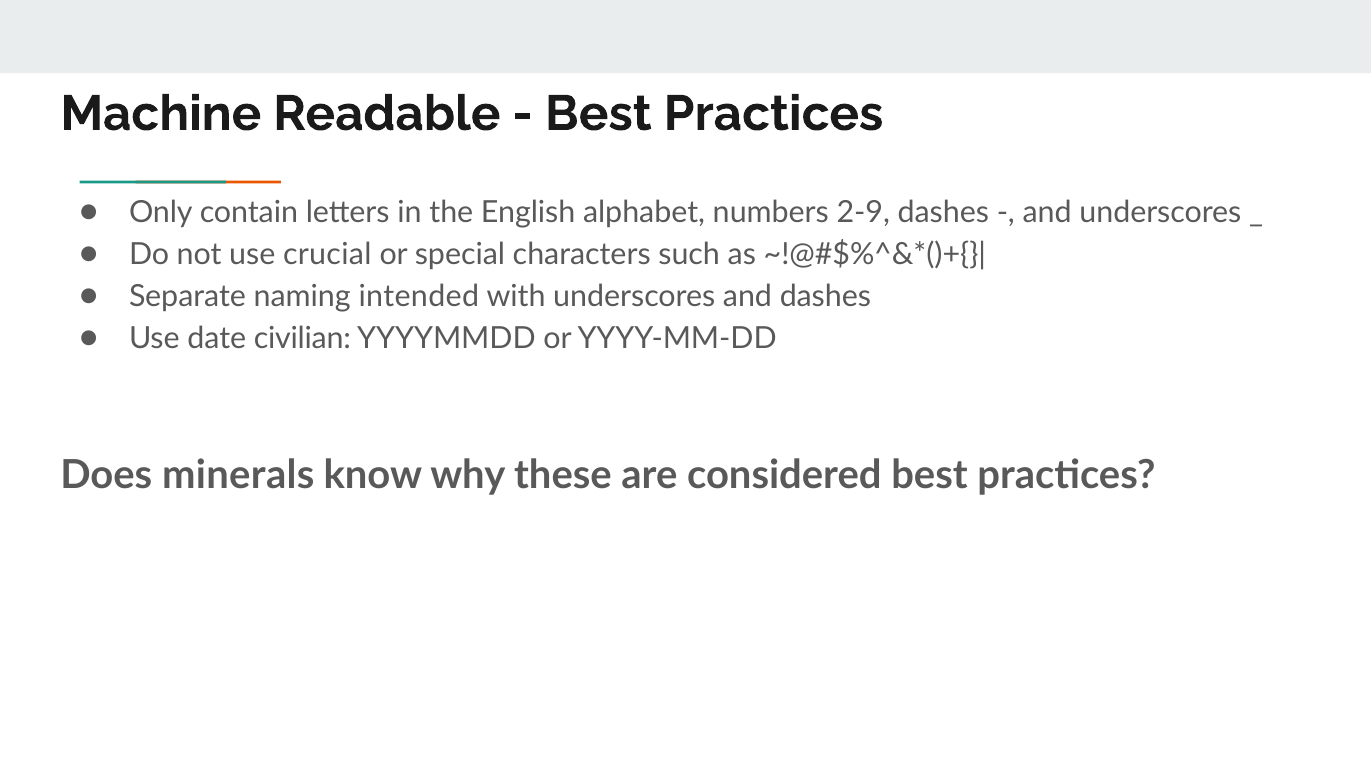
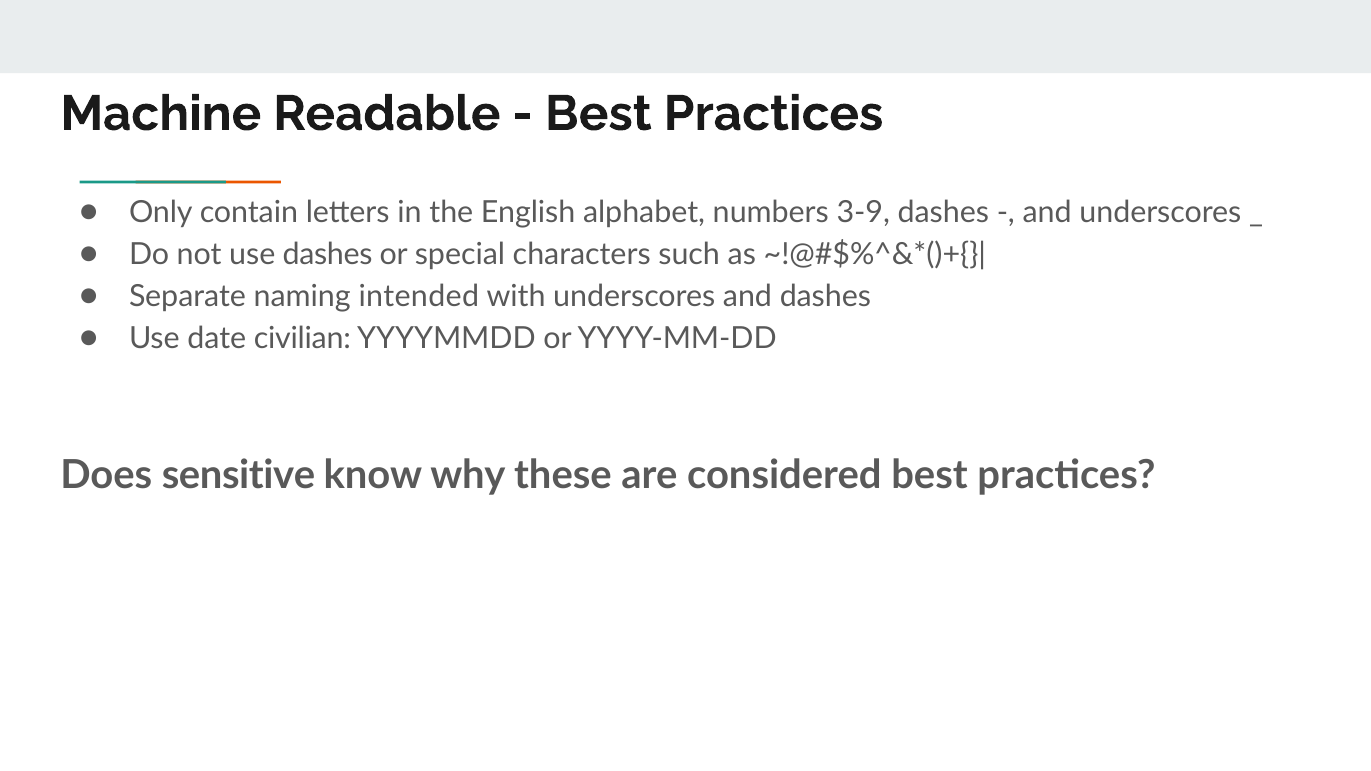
2-9: 2-9 -> 3-9
use crucial: crucial -> dashes
minerals: minerals -> sensitive
